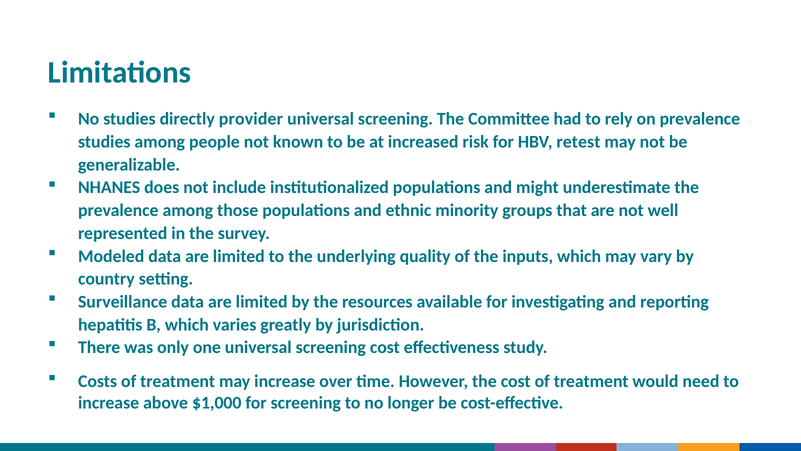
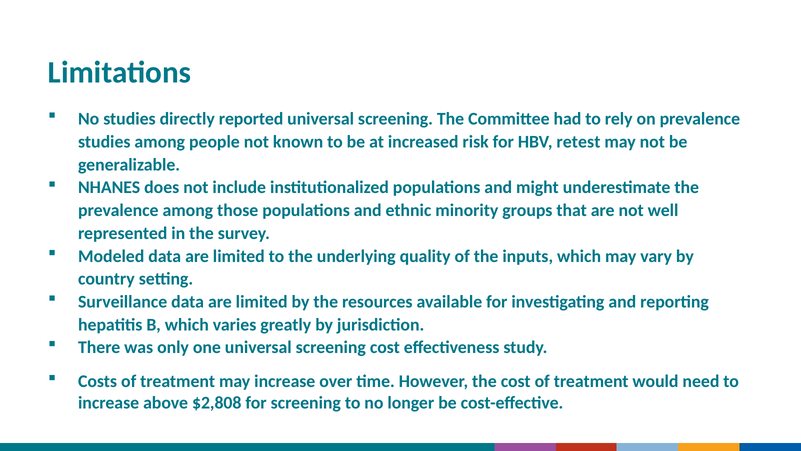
provider: provider -> reported
$1,000: $1,000 -> $2,808
